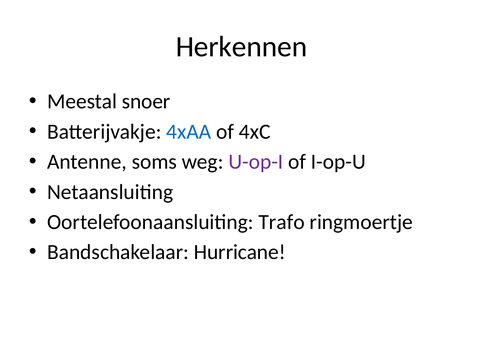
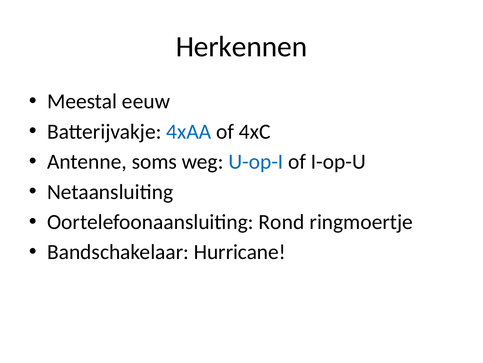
snoer: snoer -> eeuw
U-op-I colour: purple -> blue
Trafo: Trafo -> Rond
